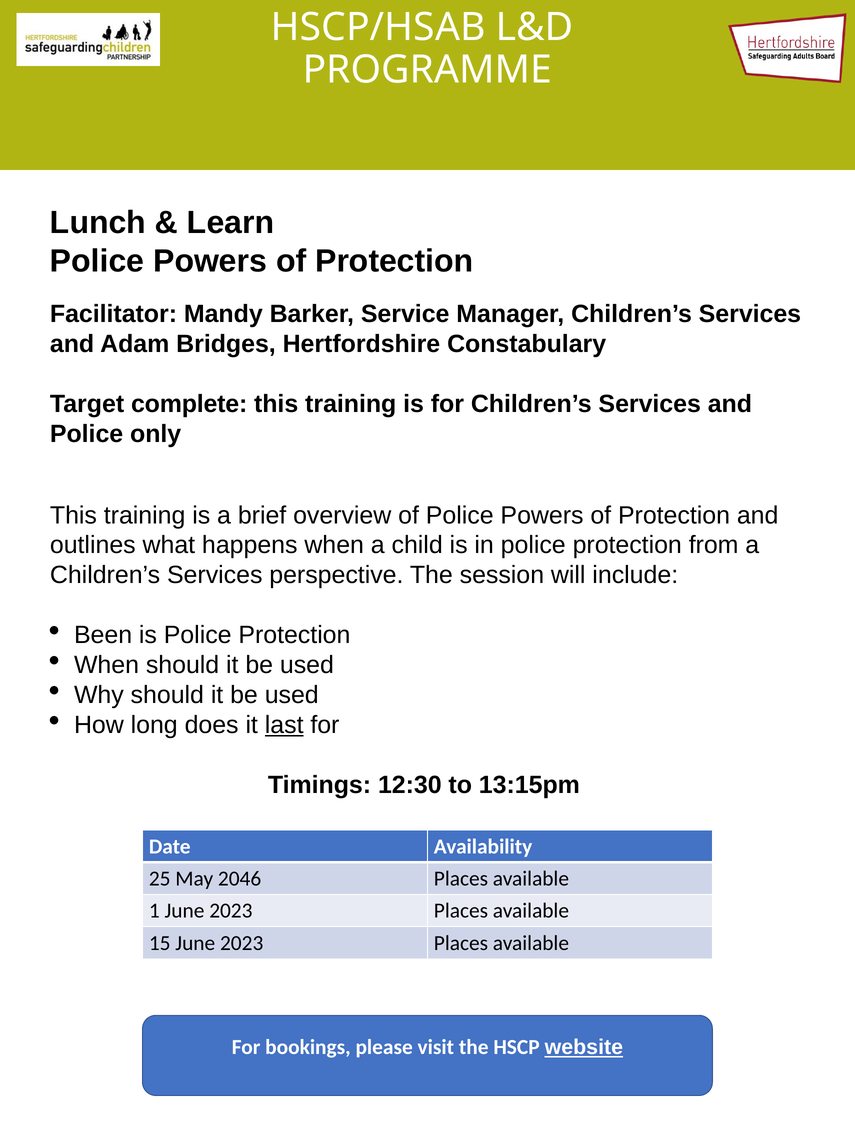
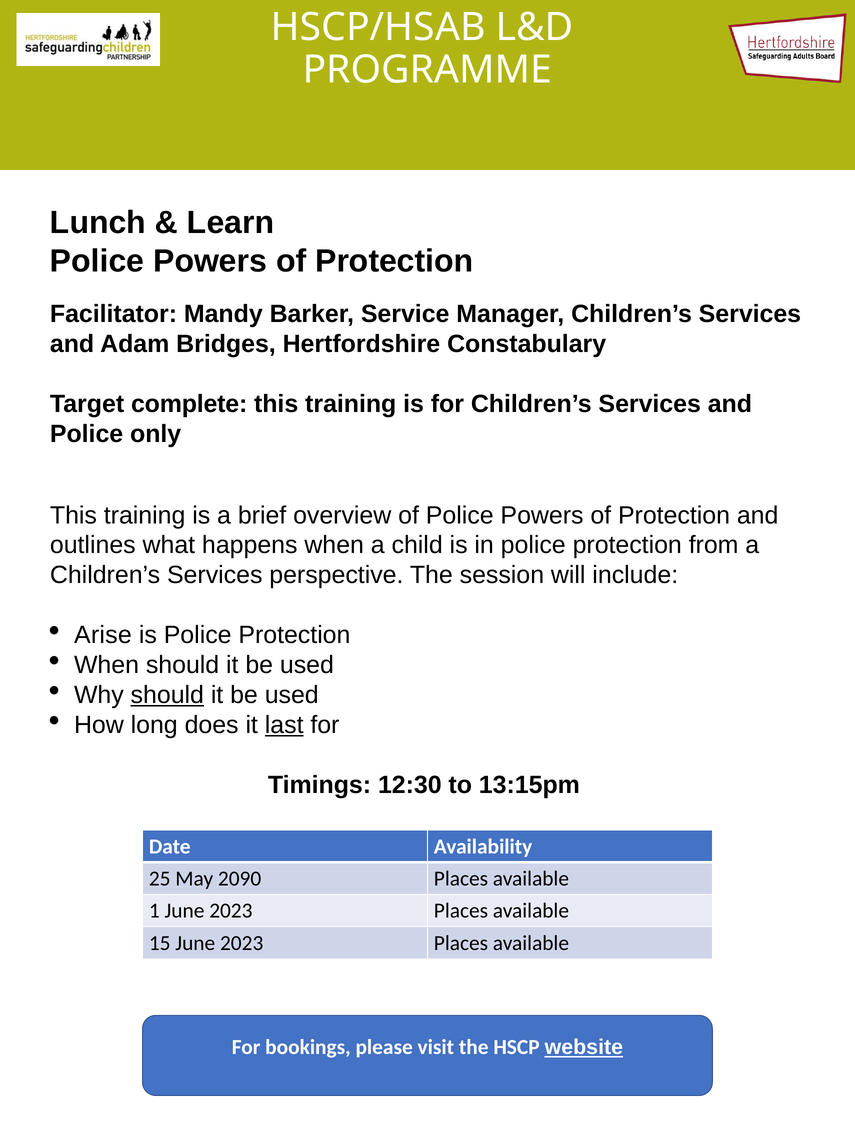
Been: Been -> Arise
should at (167, 694) underline: none -> present
2046: 2046 -> 2090
